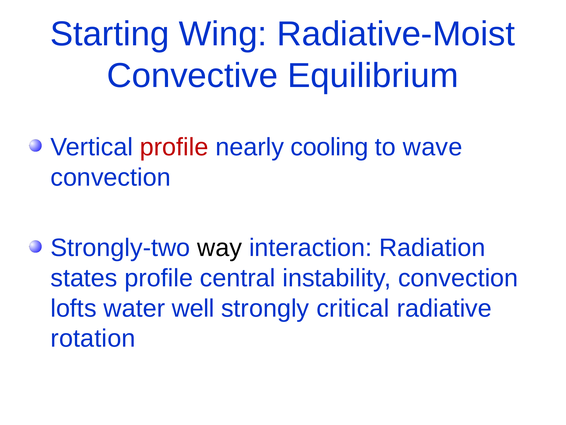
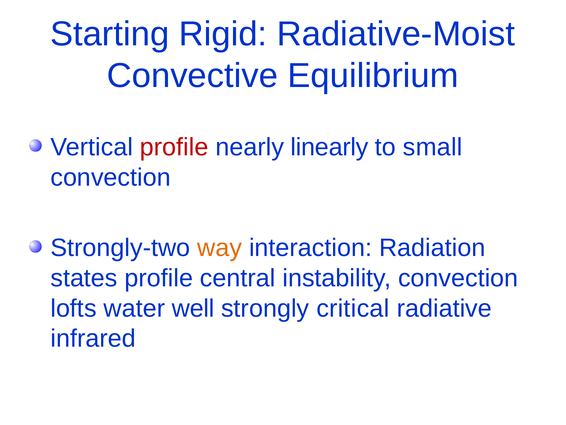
Wing: Wing -> Rigid
cooling: cooling -> linearly
wave: wave -> small
way colour: black -> orange
rotation: rotation -> infrared
